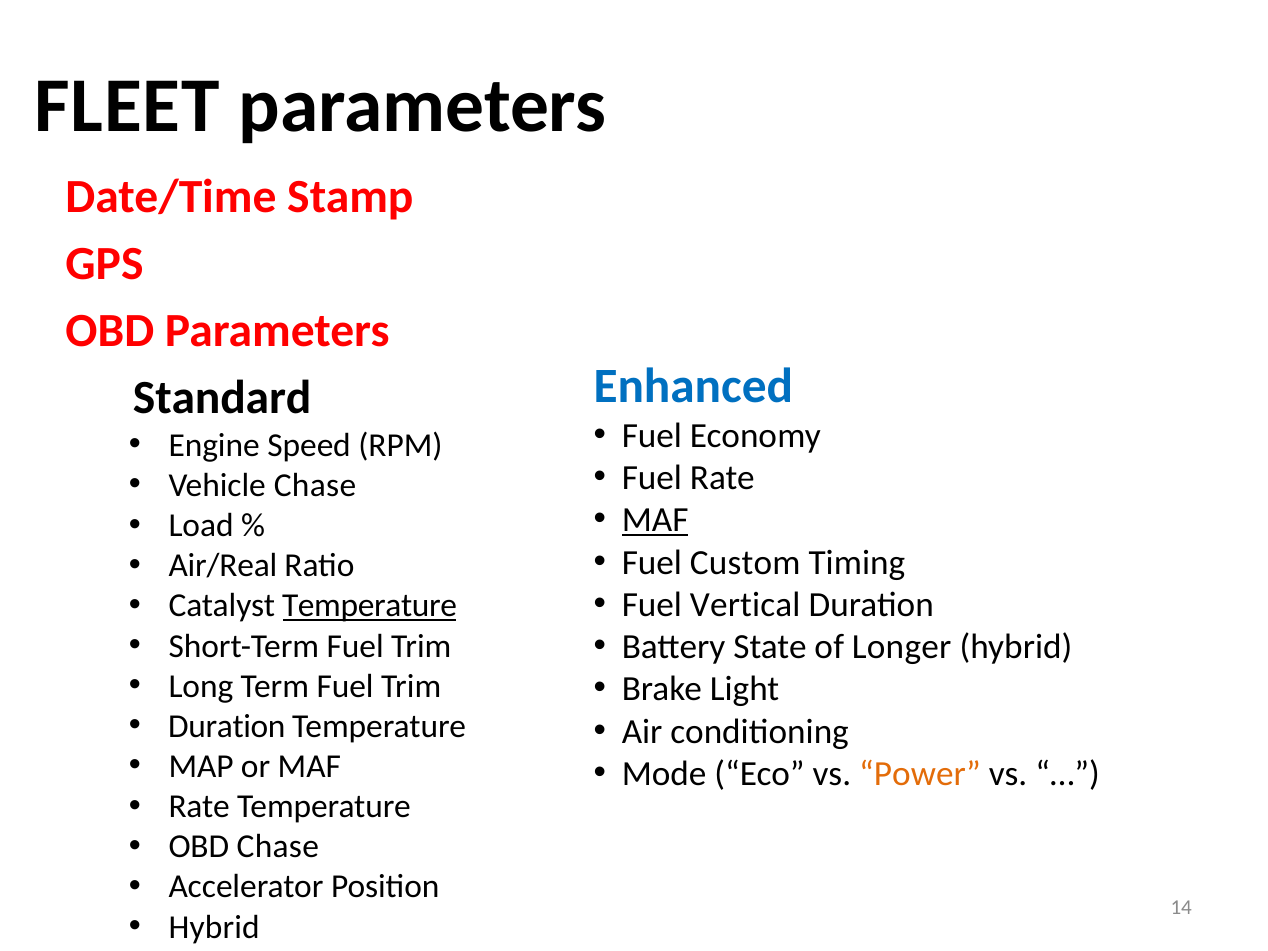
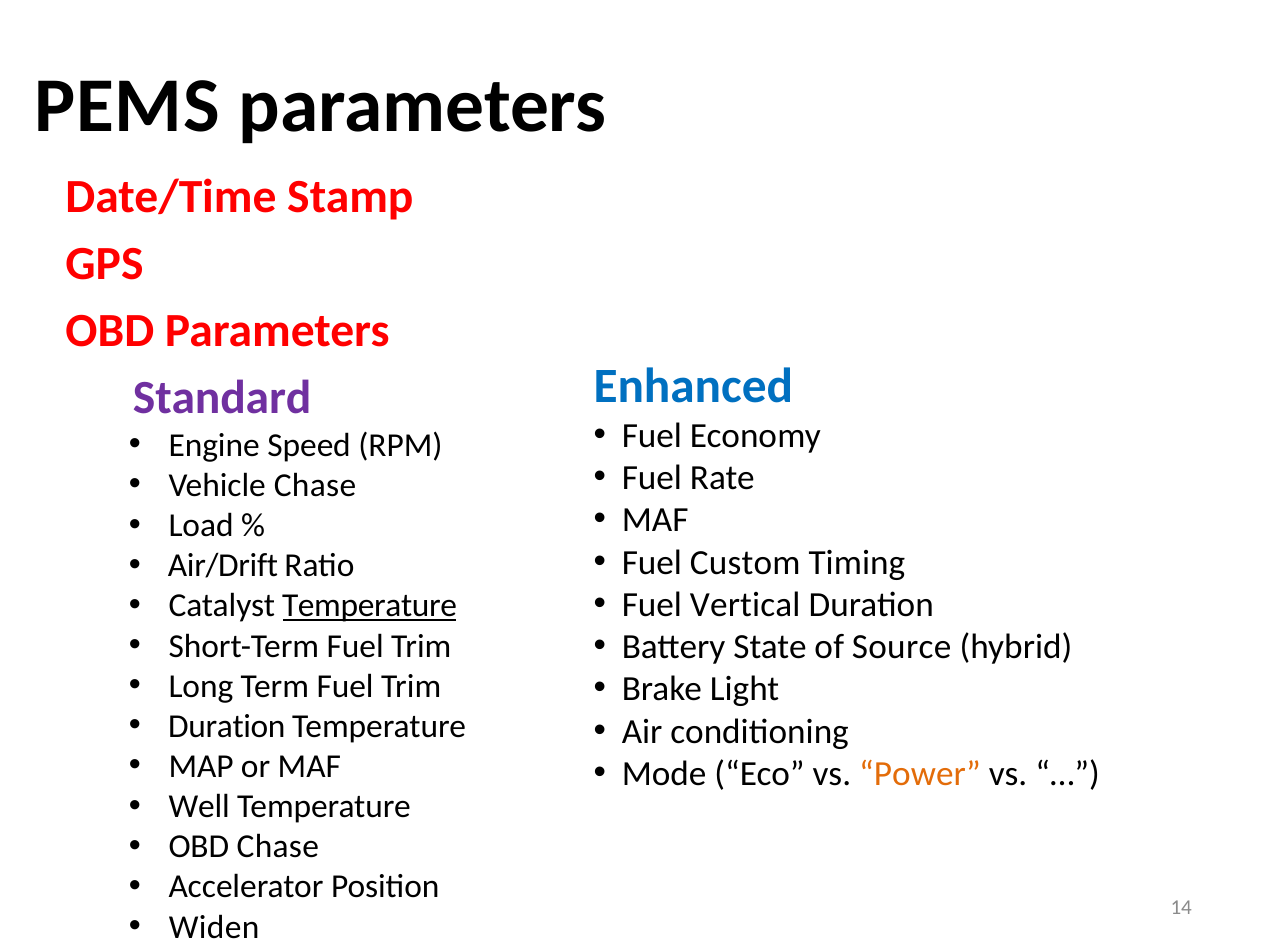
FLEET: FLEET -> PEMS
Standard colour: black -> purple
MAF at (655, 520) underline: present -> none
Air/Real: Air/Real -> Air/Drift
Longer: Longer -> Source
Rate at (199, 807): Rate -> Well
Hybrid at (214, 927): Hybrid -> Widen
